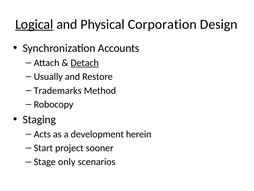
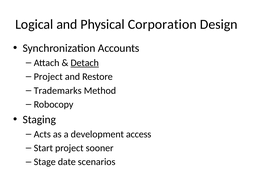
Logical underline: present -> none
Usually at (48, 76): Usually -> Project
herein: herein -> access
only: only -> date
